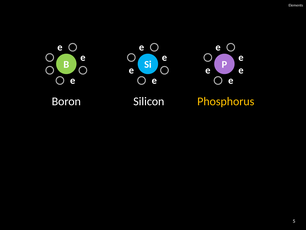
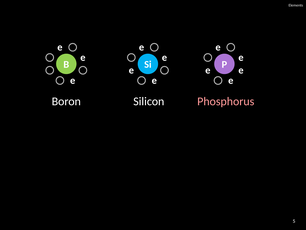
Phosphorus colour: yellow -> pink
